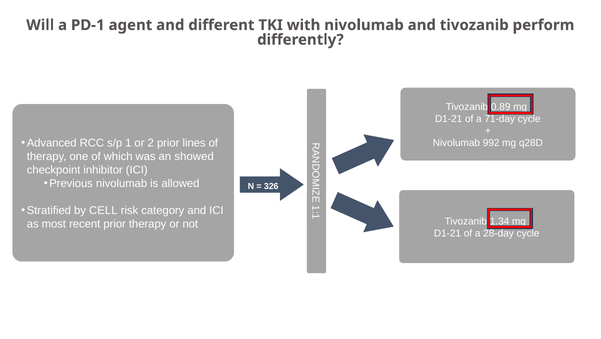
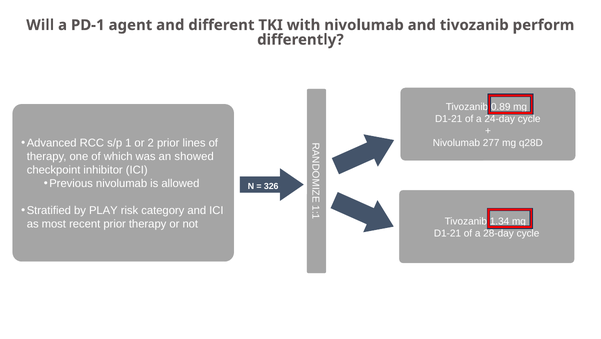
71-day: 71-day -> 24-day
992: 992 -> 277
CELL: CELL -> PLAY
